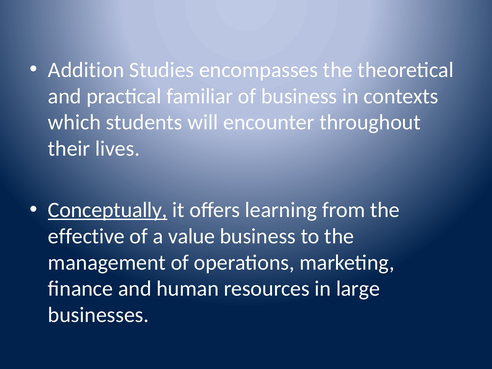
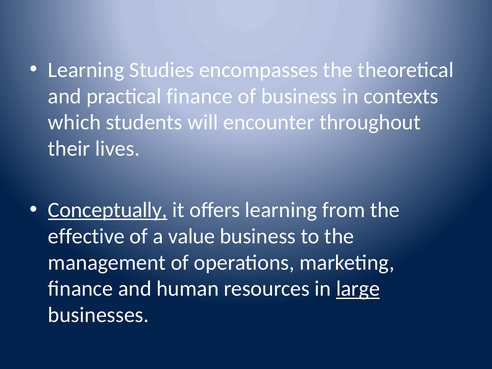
Addition at (86, 70): Addition -> Learning
practical familiar: familiar -> finance
large underline: none -> present
